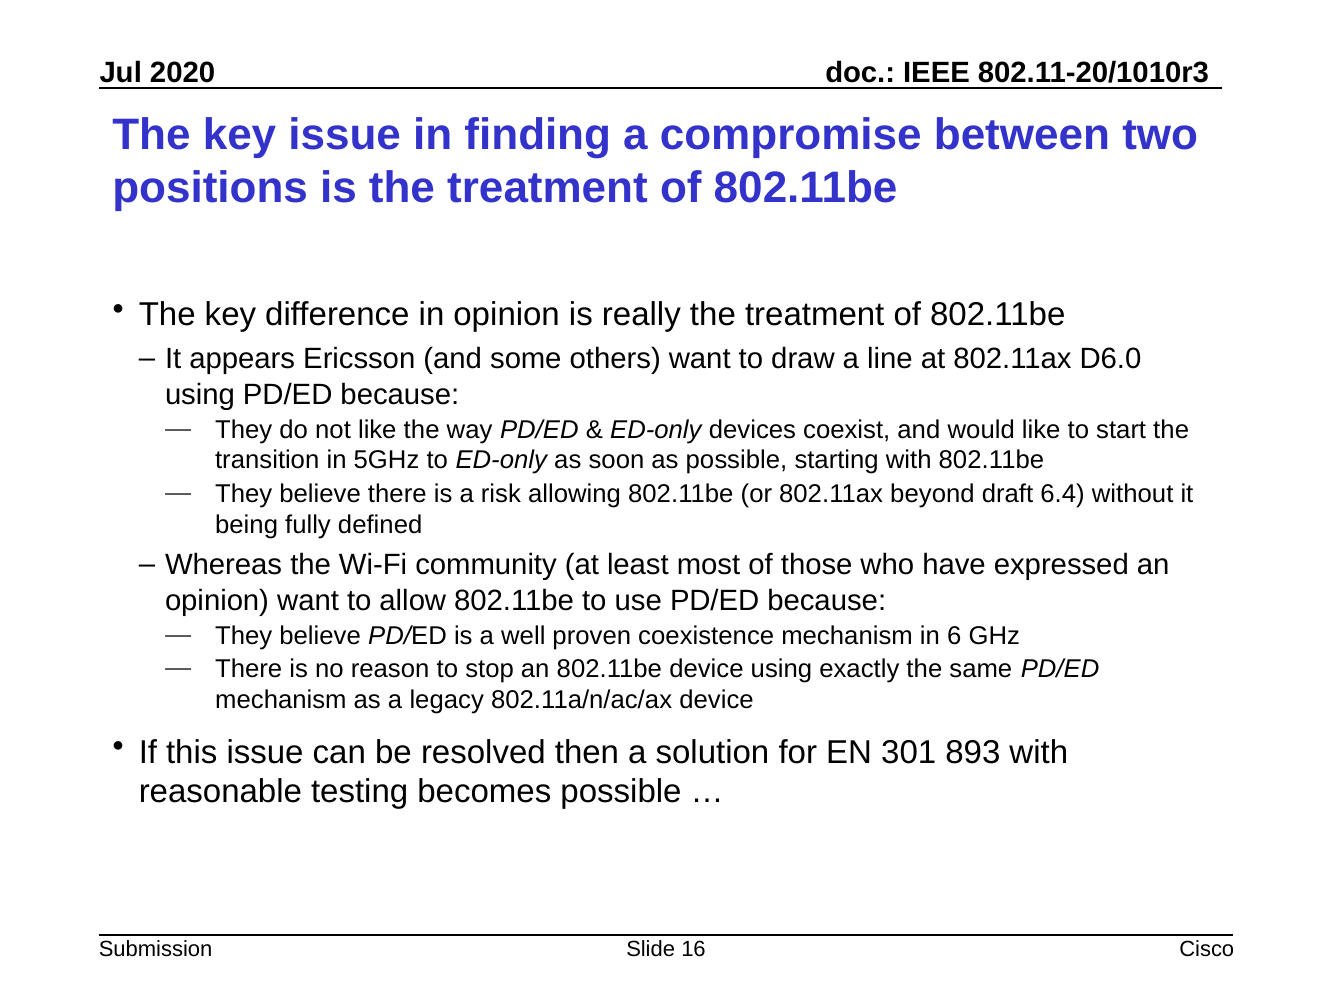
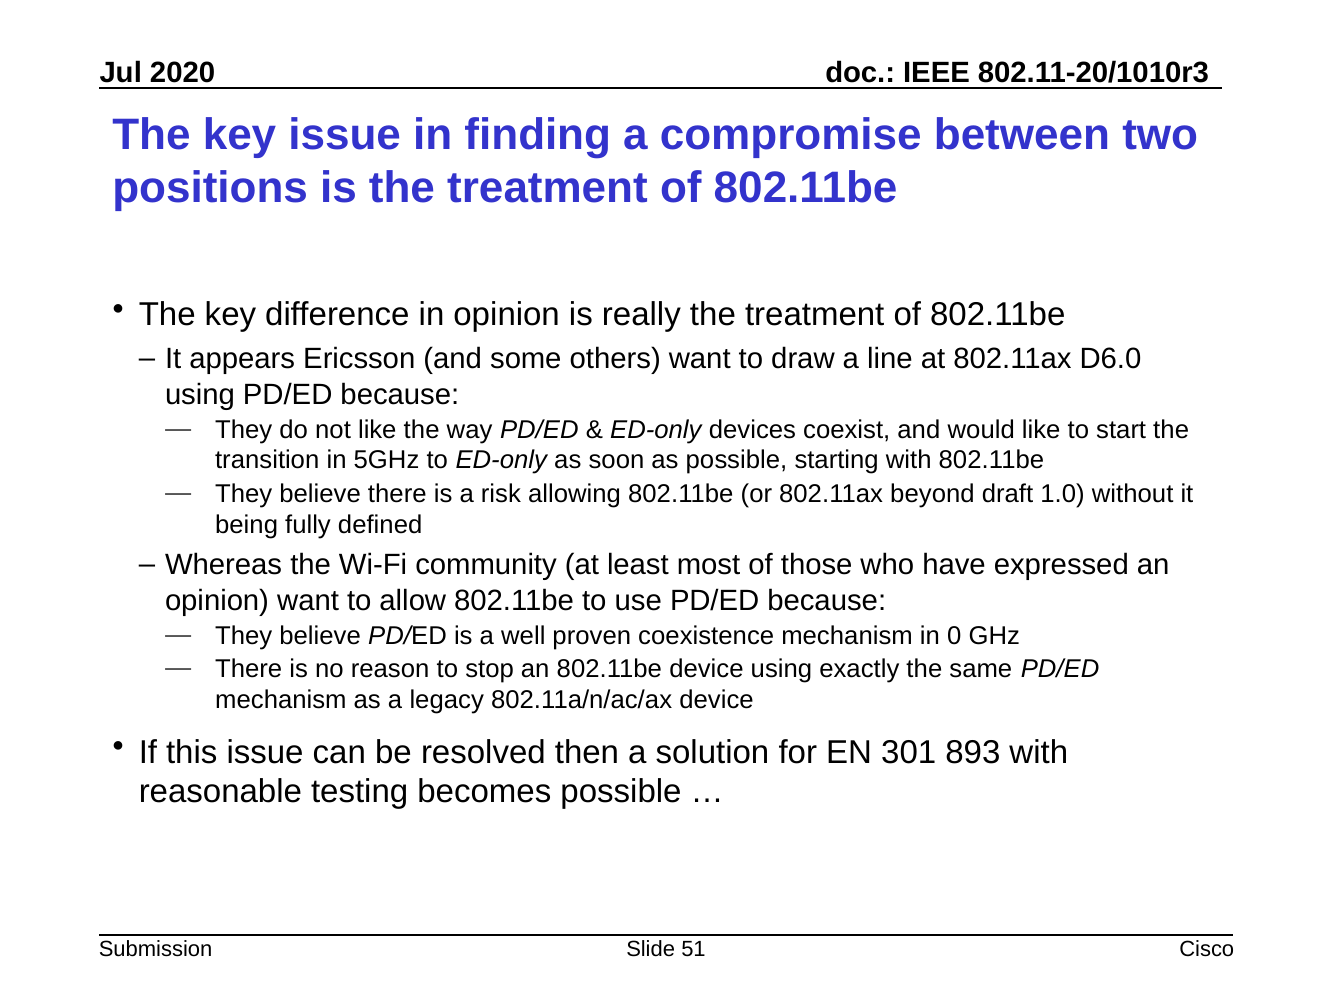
6.4: 6.4 -> 1.0
6: 6 -> 0
16: 16 -> 51
